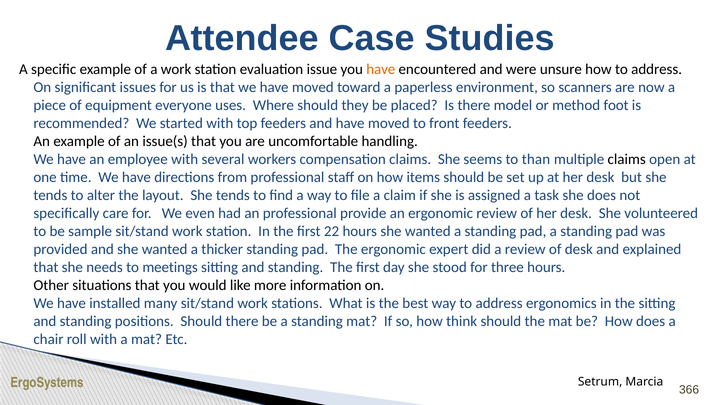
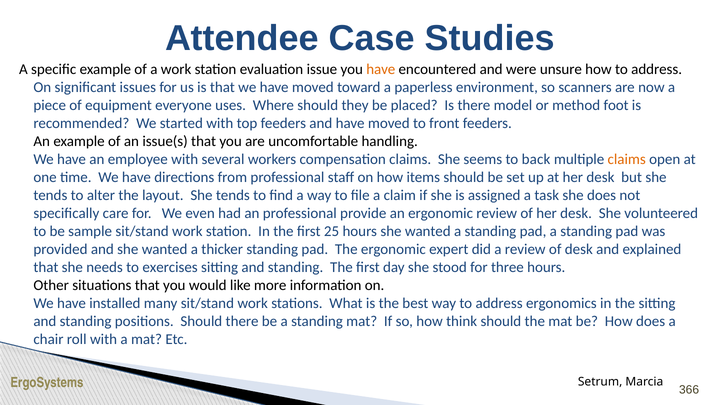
than: than -> back
claims at (627, 159) colour: black -> orange
22: 22 -> 25
meetings: meetings -> exercises
